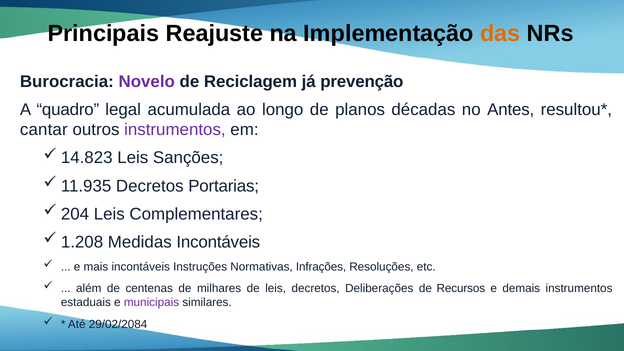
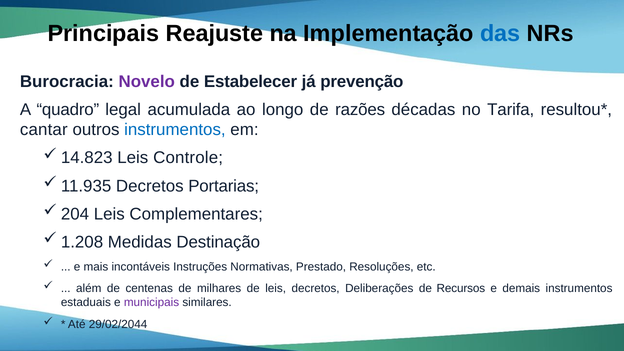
das colour: orange -> blue
Reciclagem: Reciclagem -> Estabelecer
planos: planos -> razões
Antes: Antes -> Tarifa
instrumentos at (175, 130) colour: purple -> blue
Sanções: Sanções -> Controle
Medidas Incontáveis: Incontáveis -> Destinação
Infrações: Infrações -> Prestado
29/02/2084: 29/02/2084 -> 29/02/2044
